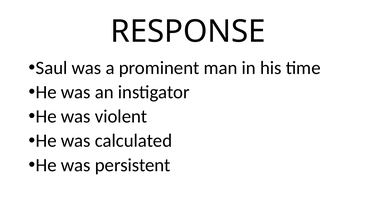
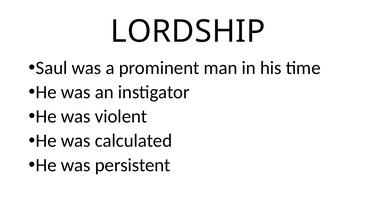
RESPONSE: RESPONSE -> LORDSHIP
